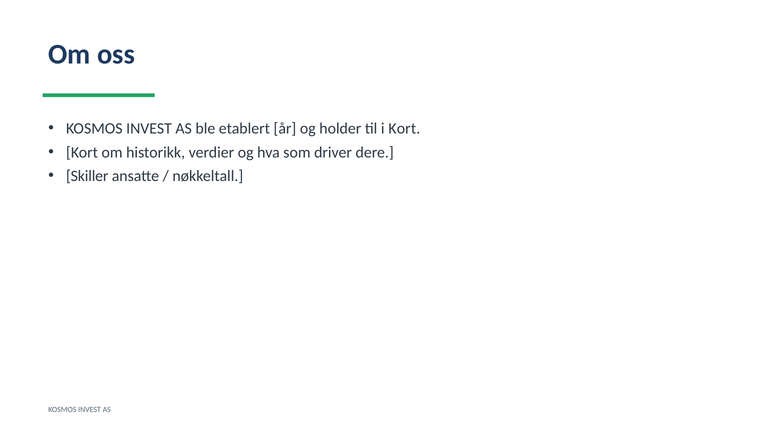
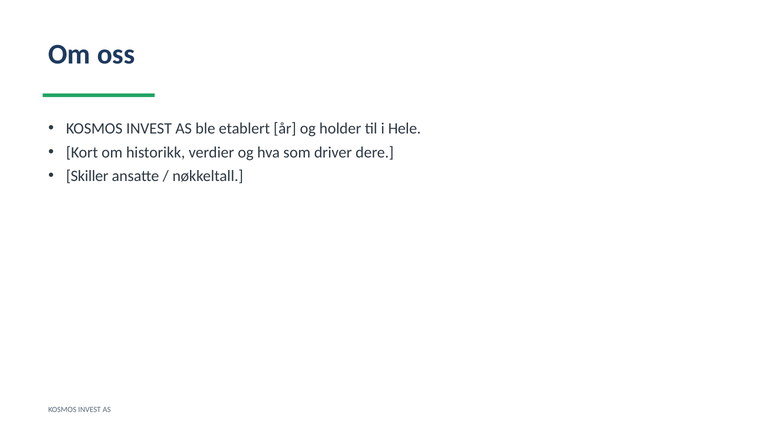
i Kort: Kort -> Hele
